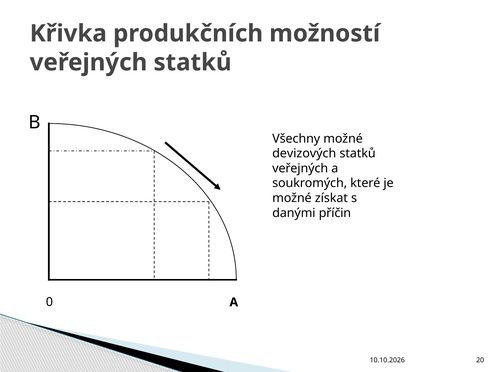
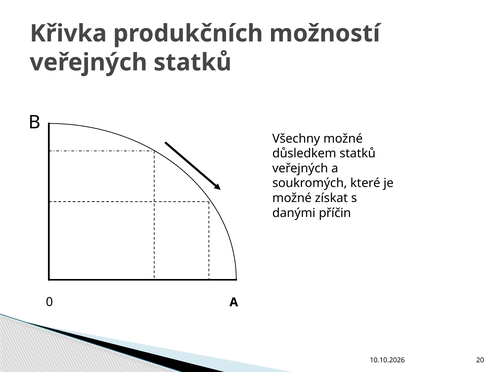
devizových: devizových -> důsledkem
